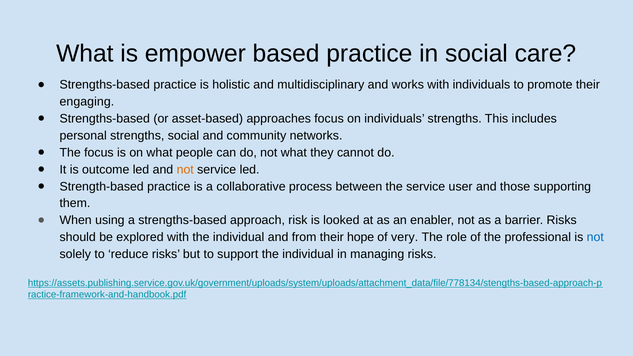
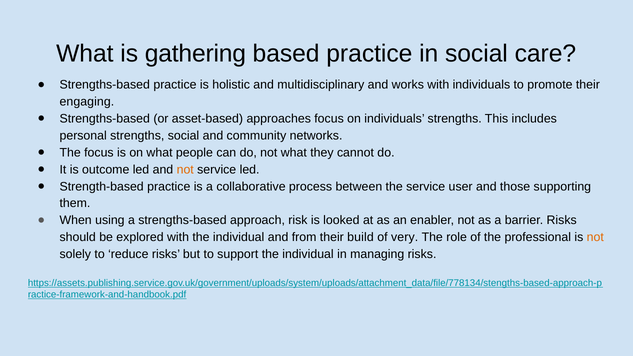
empower: empower -> gathering
hope: hope -> build
not at (595, 237) colour: blue -> orange
